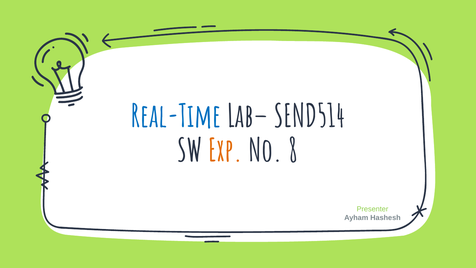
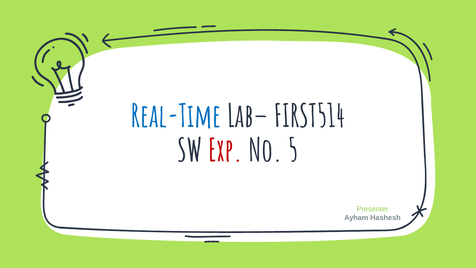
SEND514: SEND514 -> FIRST514
Exp colour: orange -> red
8: 8 -> 5
